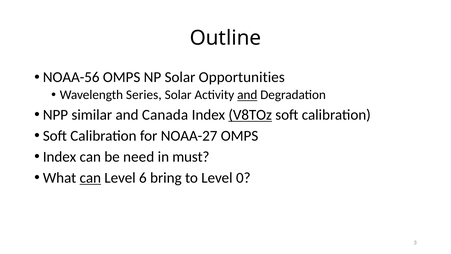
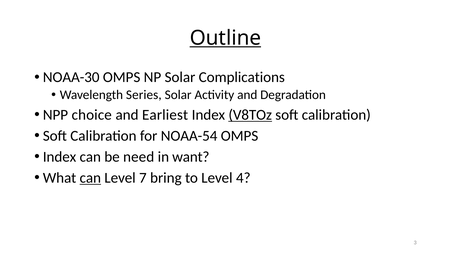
Outline underline: none -> present
NOAA-56: NOAA-56 -> NOAA-30
Opportunities: Opportunities -> Complications
and at (247, 95) underline: present -> none
similar: similar -> choice
Canada: Canada -> Earliest
NOAA-27: NOAA-27 -> NOAA-54
must: must -> want
6: 6 -> 7
0: 0 -> 4
